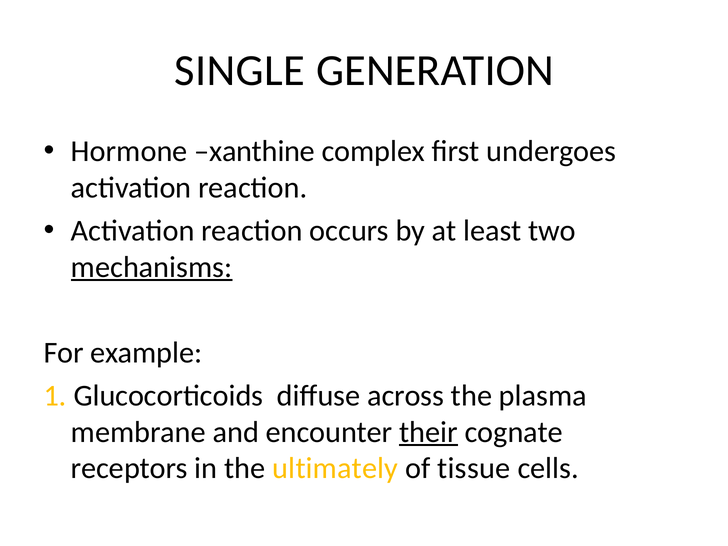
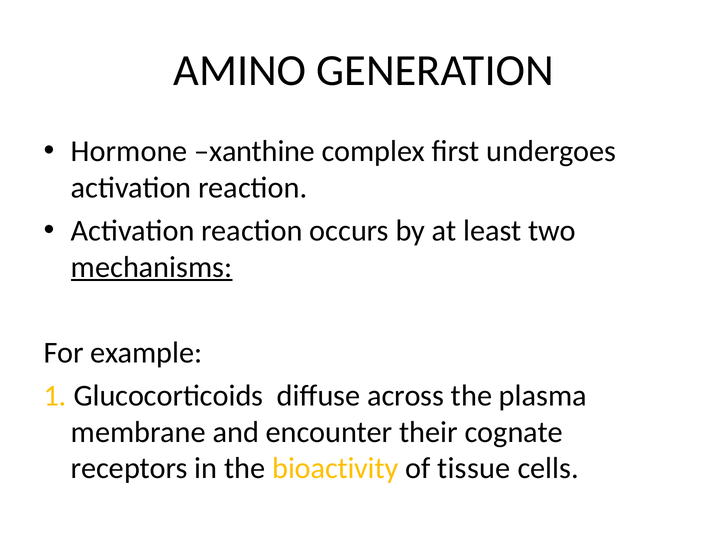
SINGLE: SINGLE -> AMINO
their underline: present -> none
ultimately: ultimately -> bioactivity
